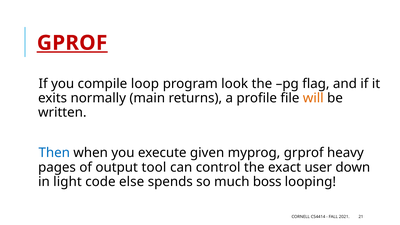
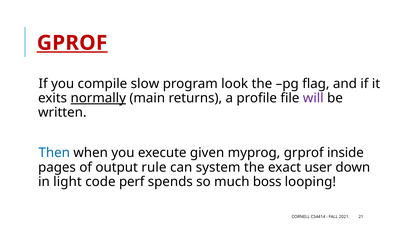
loop: loop -> slow
normally underline: none -> present
will colour: orange -> purple
heavy: heavy -> inside
tool: tool -> rule
control: control -> system
else: else -> perf
